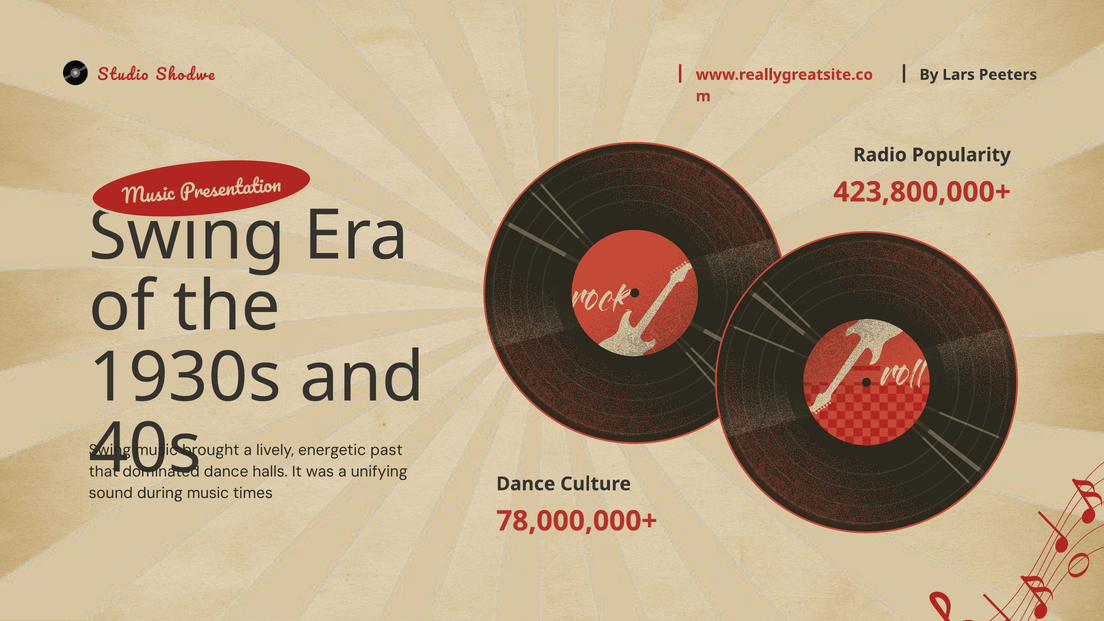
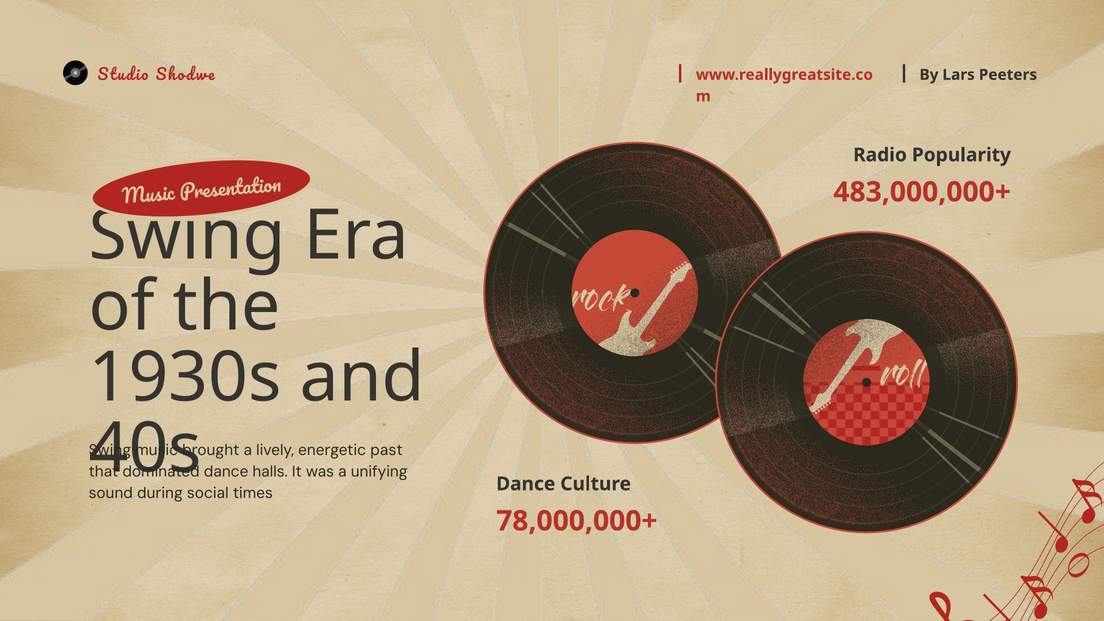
423,800,000+: 423,800,000+ -> 483,000,000+
music at (208, 493): music -> social
